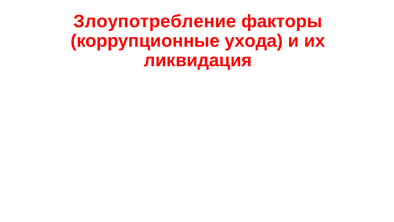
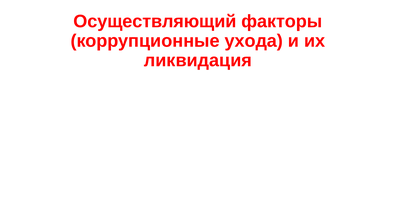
Злоупотребление: Злоупотребление -> Осуществляющий
